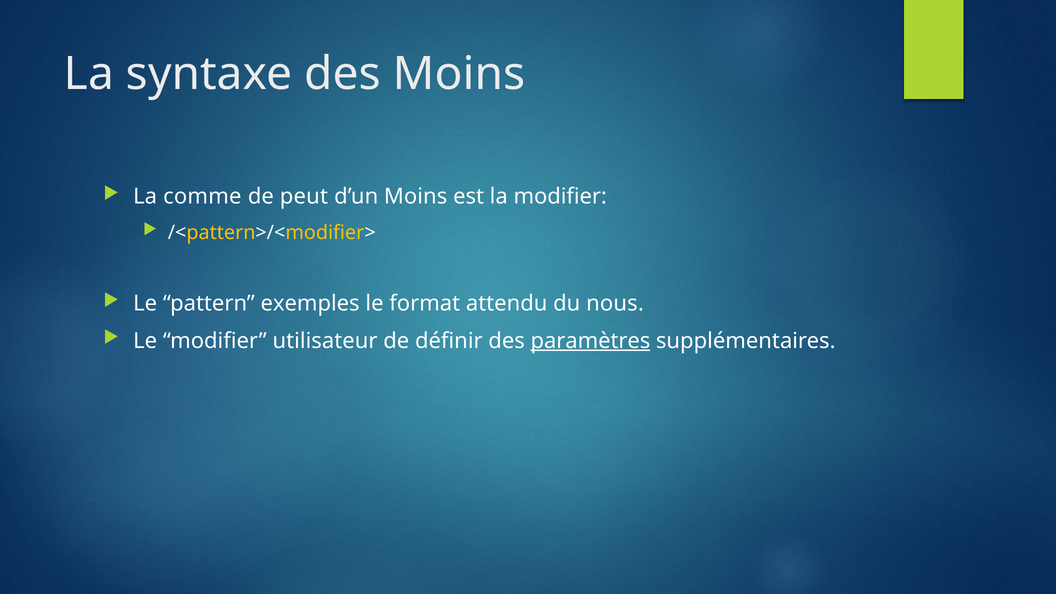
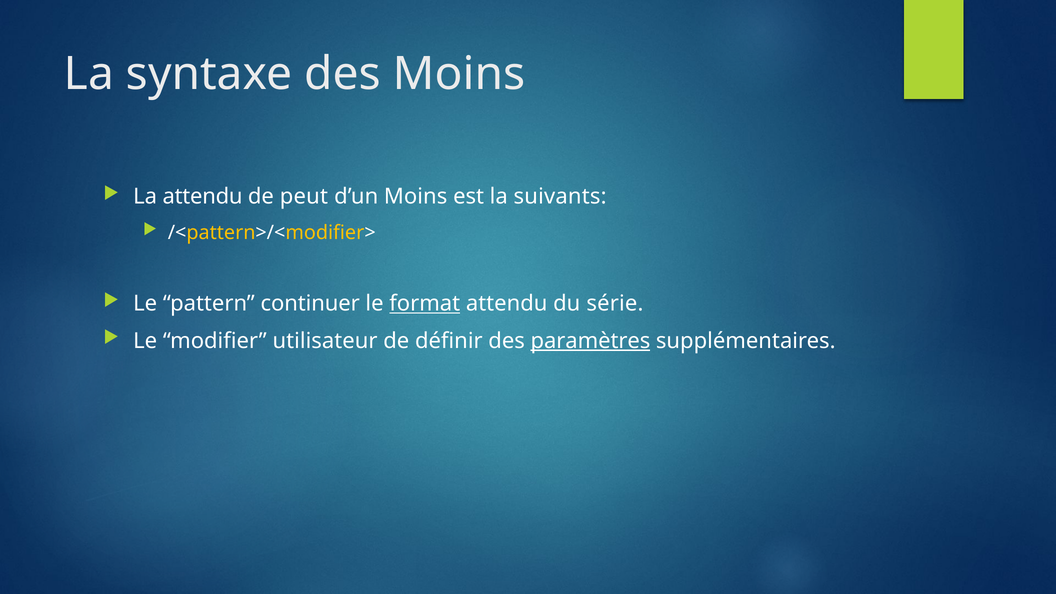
La comme: comme -> attendu
la modifier: modifier -> suivants
exemples: exemples -> continuer
format underline: none -> present
nous: nous -> série
